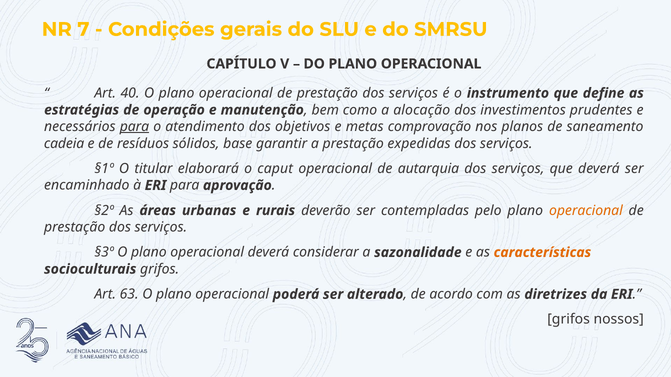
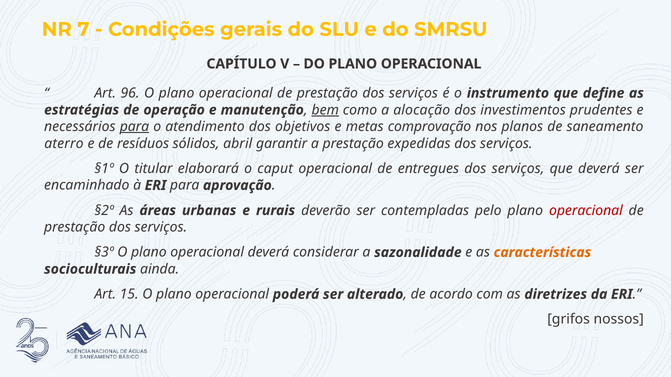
40: 40 -> 96
bem underline: none -> present
cadeia: cadeia -> aterro
base: base -> abril
autarquia: autarquia -> entregues
operacional at (586, 211) colour: orange -> red
socioculturais grifos: grifos -> ainda
63: 63 -> 15
